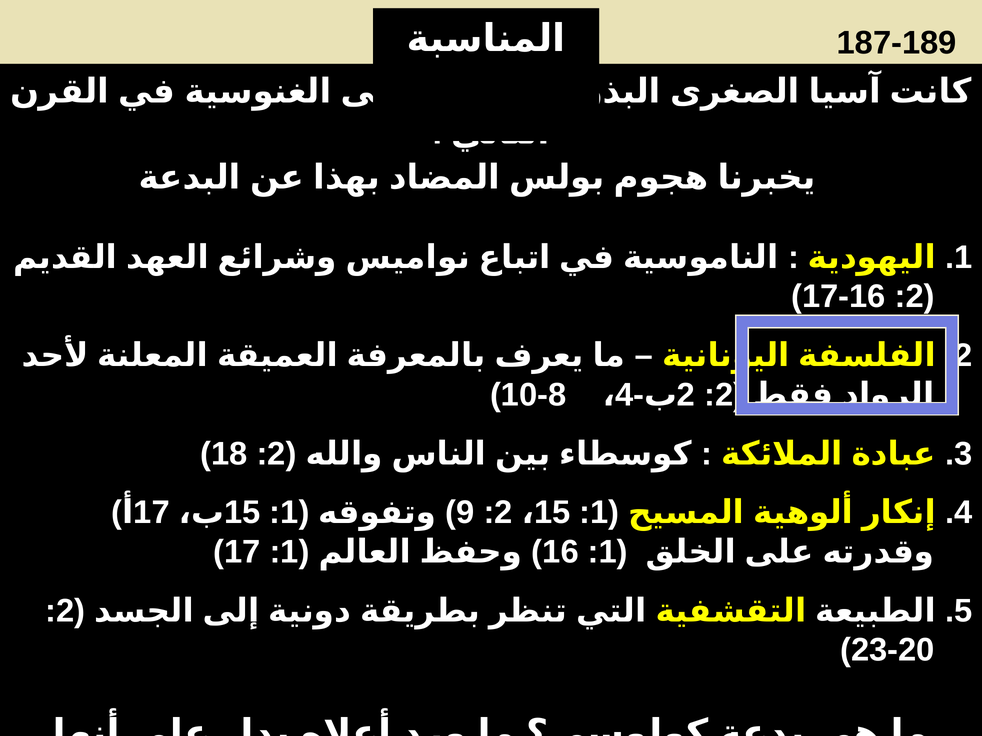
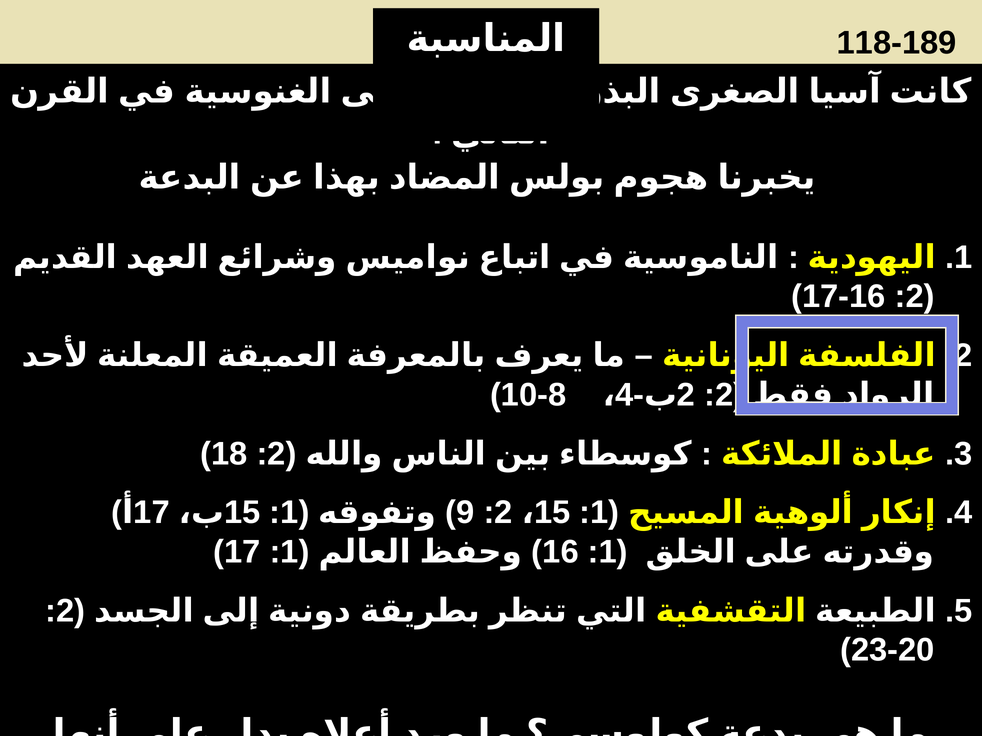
187-189: 187-189 -> 118-189
